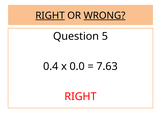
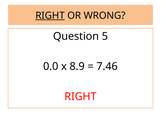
WRONG underline: present -> none
0.4: 0.4 -> 0.0
0.0: 0.0 -> 8.9
7.63: 7.63 -> 7.46
